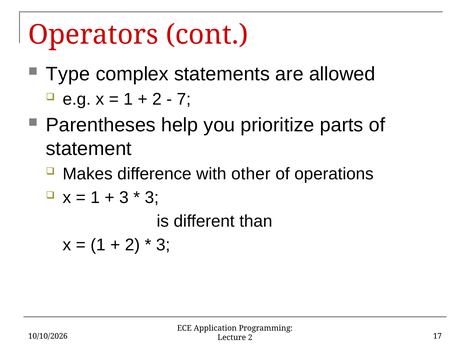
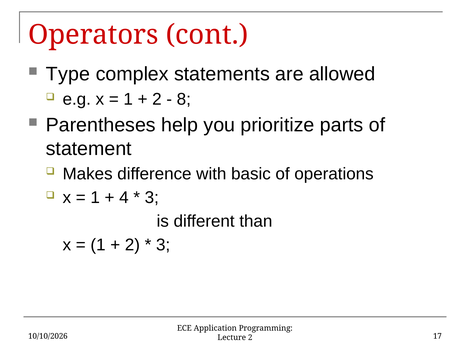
7: 7 -> 8
other: other -> basic
3 at (124, 198): 3 -> 4
